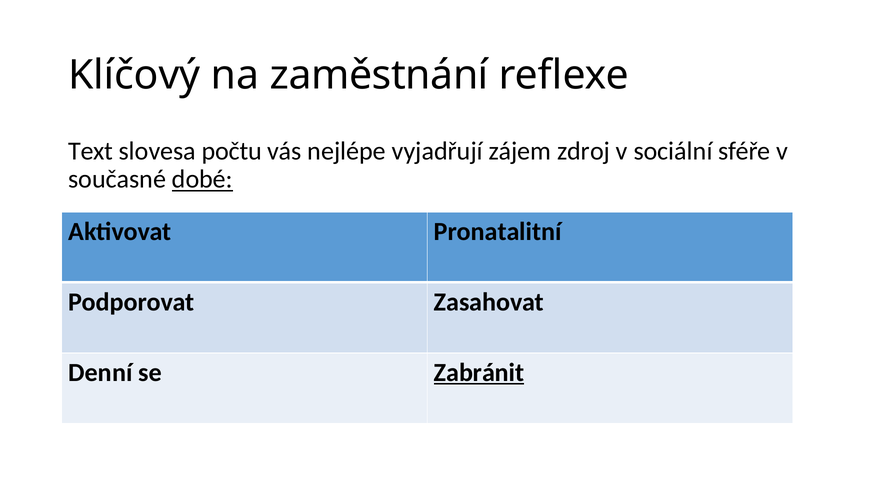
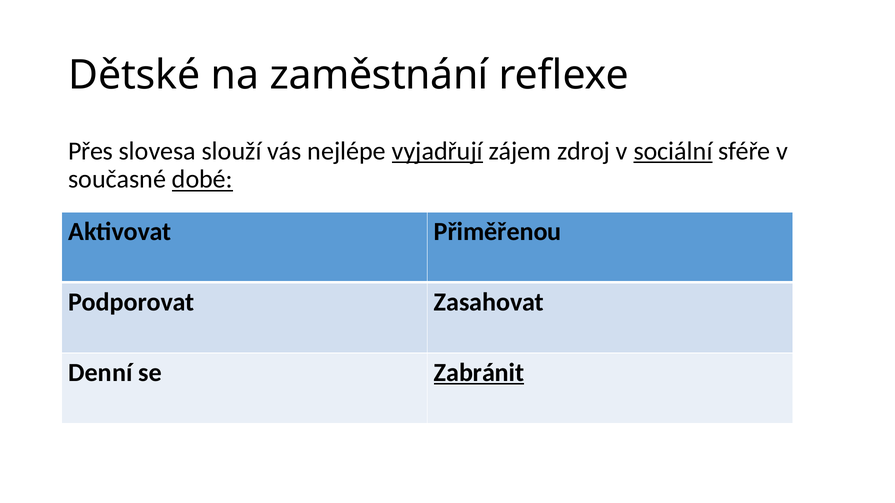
Klíčový: Klíčový -> Dětské
Text: Text -> Přes
počtu: počtu -> slouží
vyjadřují underline: none -> present
sociální underline: none -> present
Pronatalitní: Pronatalitní -> Přiměřenou
